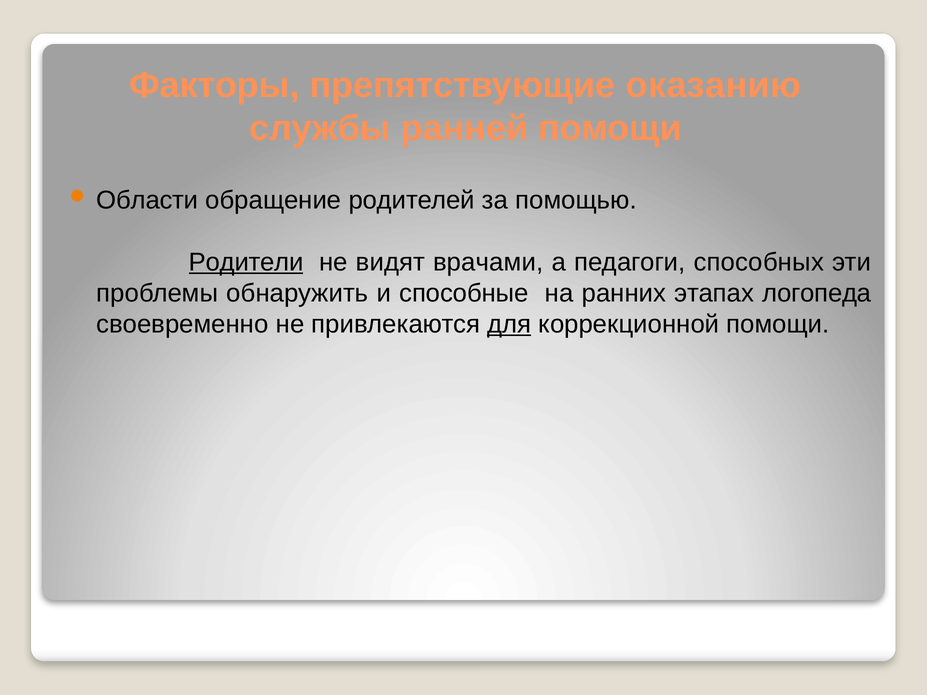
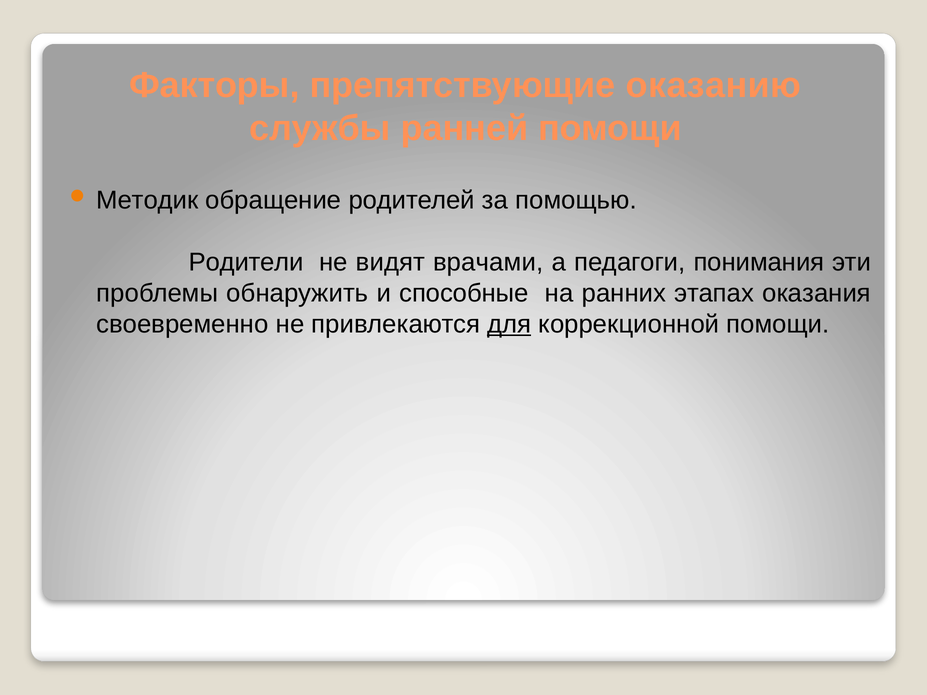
Области: Области -> Методик
Родители underline: present -> none
способных: способных -> понимания
логопеда: логопеда -> оказания
